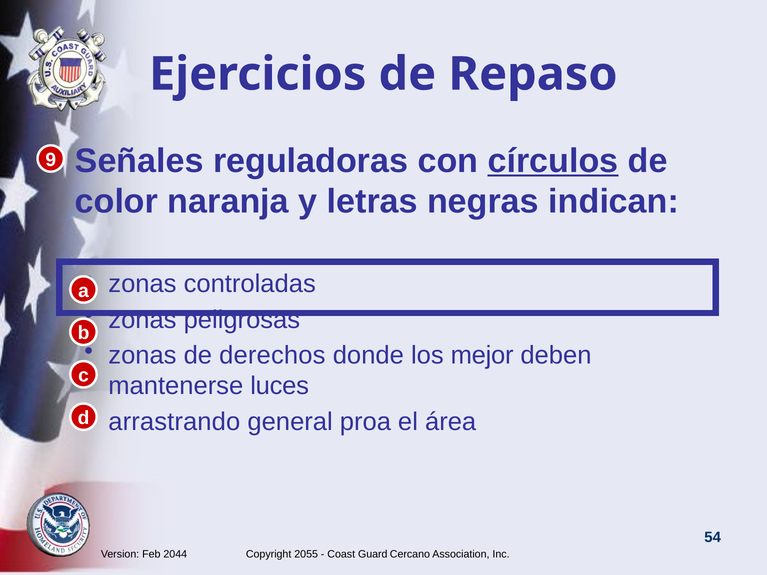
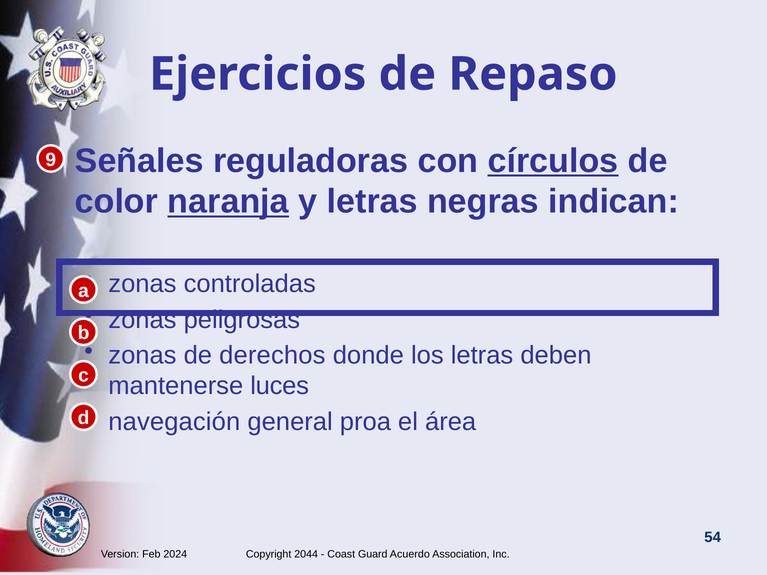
naranja underline: none -> present
los mejor: mejor -> letras
arrastrando: arrastrando -> navegación
2044: 2044 -> 2024
2055: 2055 -> 2044
Cercano: Cercano -> Acuerdo
